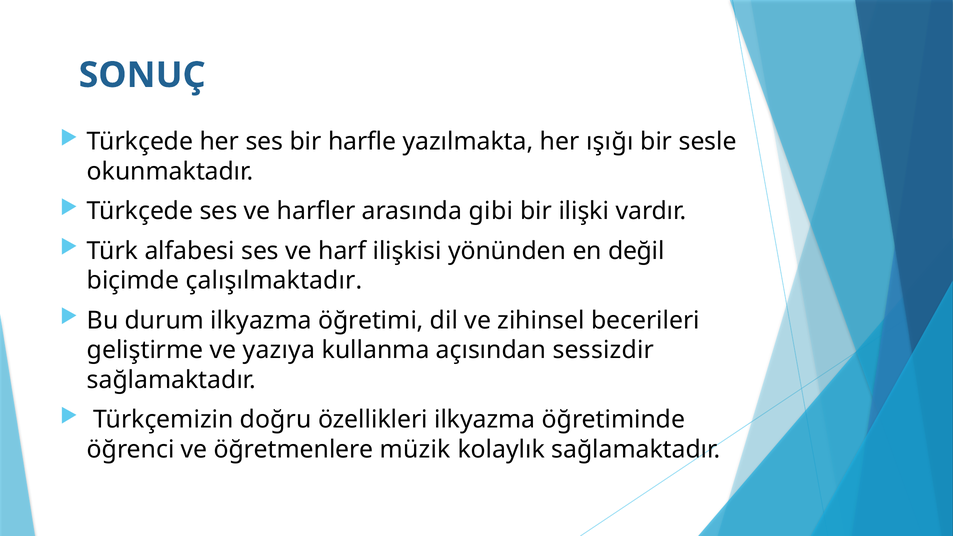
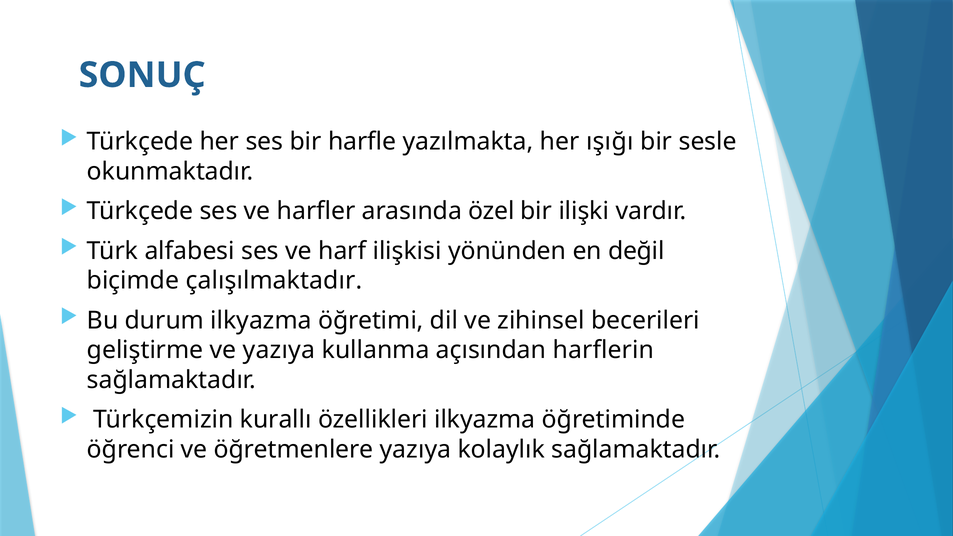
gibi: gibi -> özel
sessizdir: sessizdir -> harflerin
doğru: doğru -> kurallı
öğretmenlere müzik: müzik -> yazıya
